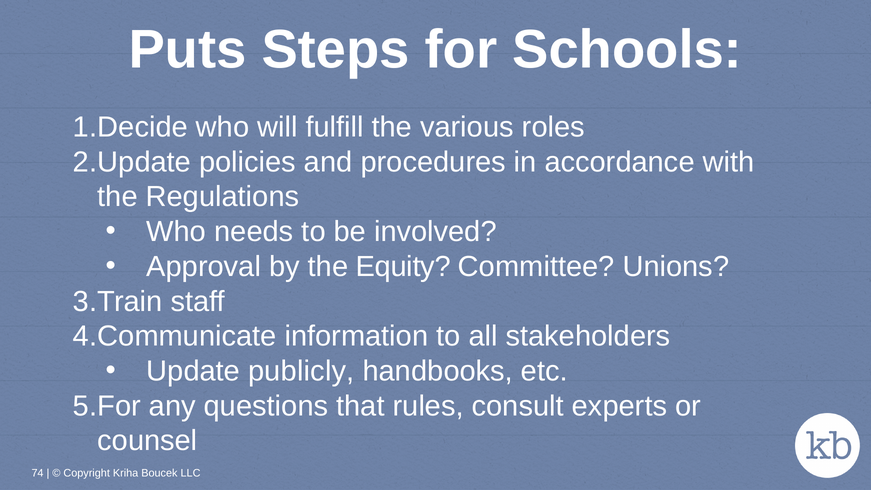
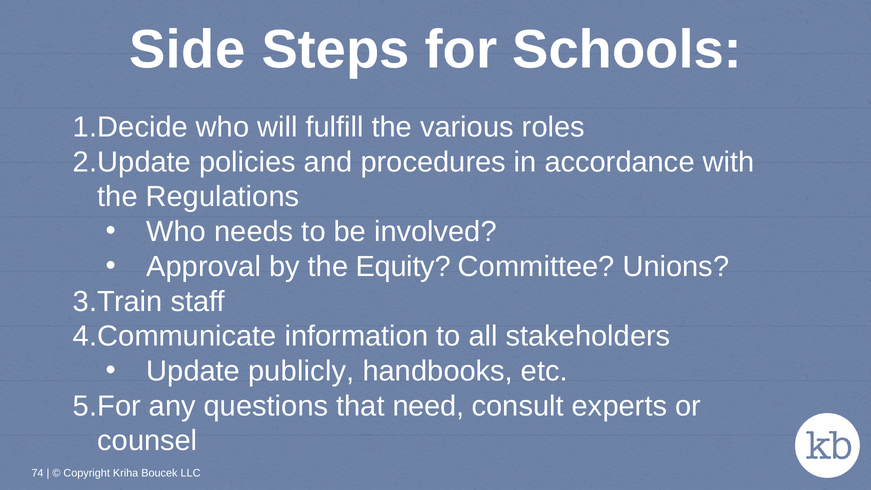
Puts: Puts -> Side
rules: rules -> need
